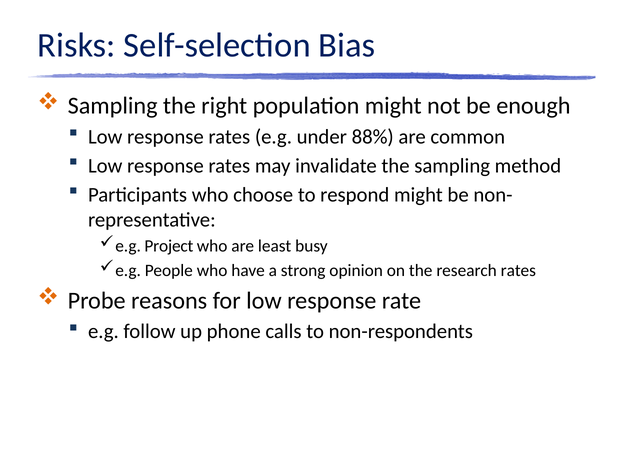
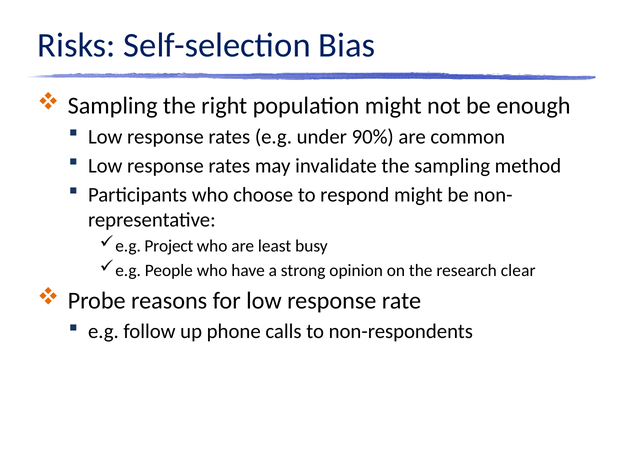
88%: 88% -> 90%
research rates: rates -> clear
